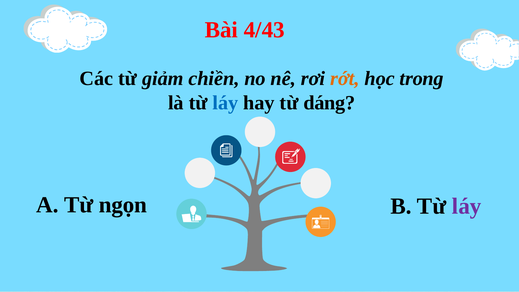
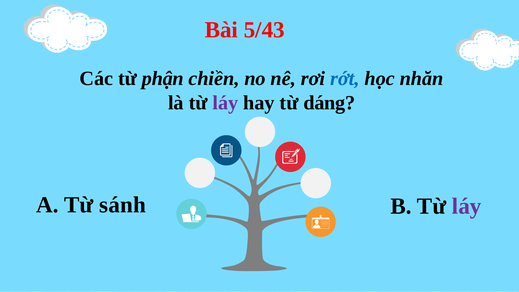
4/43: 4/43 -> 5/43
giảm: giảm -> phận
rớt colour: orange -> blue
trong: trong -> nhăn
láy at (225, 103) colour: blue -> purple
ngọn: ngọn -> sánh
